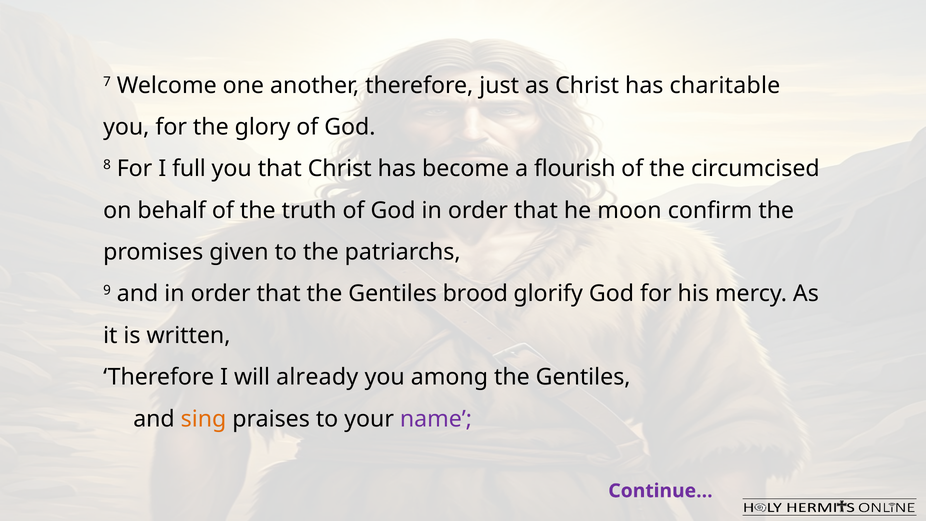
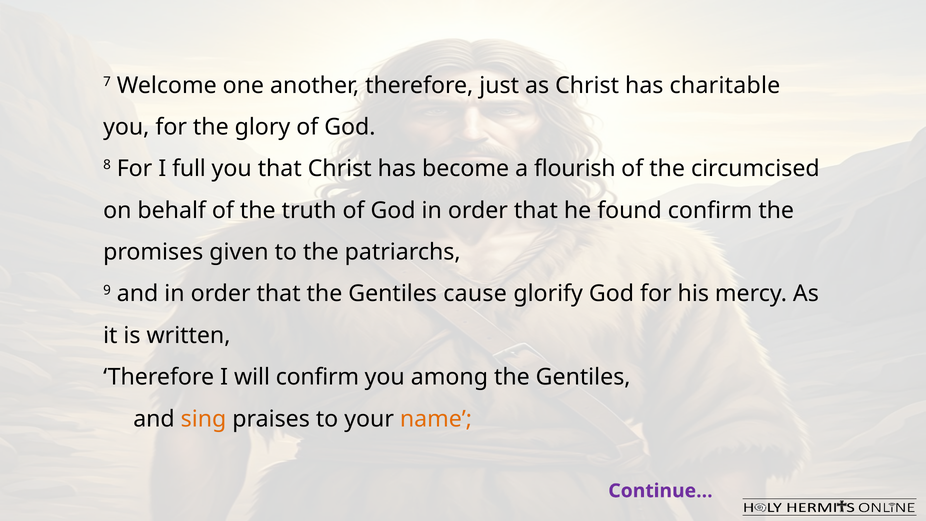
moon: moon -> found
brood: brood -> cause
will already: already -> confirm
name colour: purple -> orange
